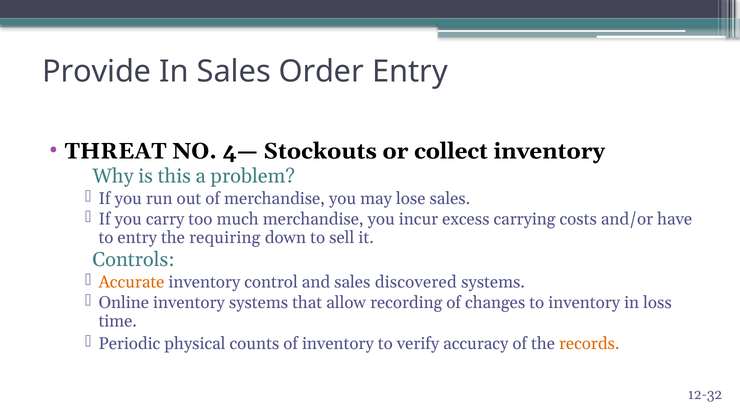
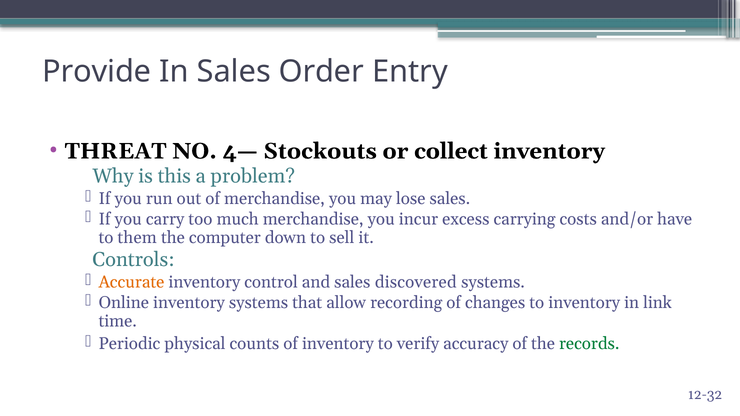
to entry: entry -> them
requiring: requiring -> computer
loss: loss -> link
records colour: orange -> green
